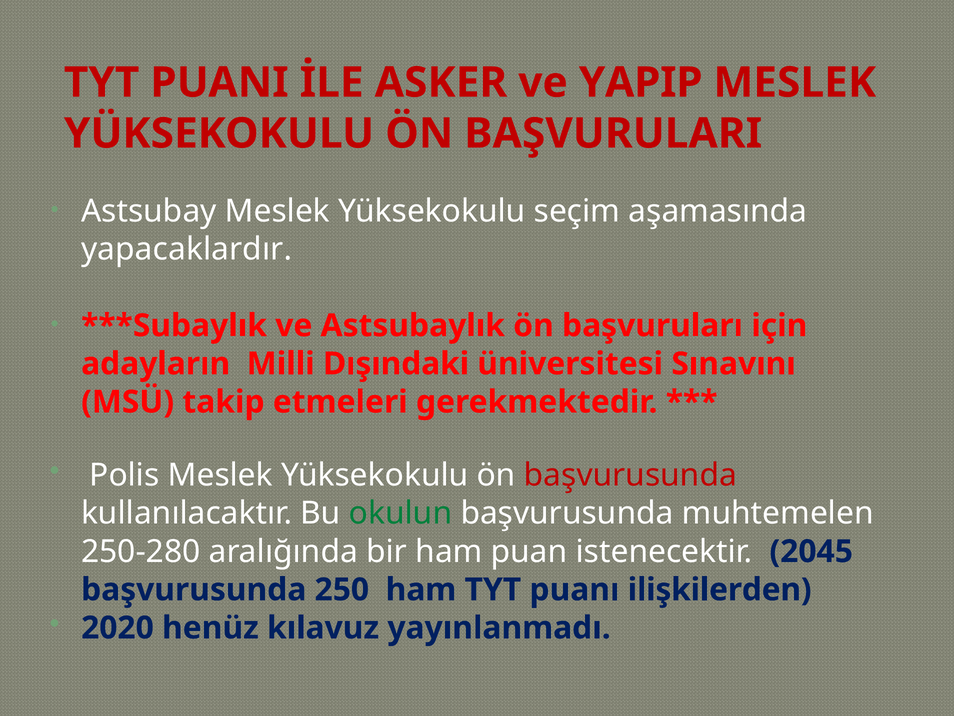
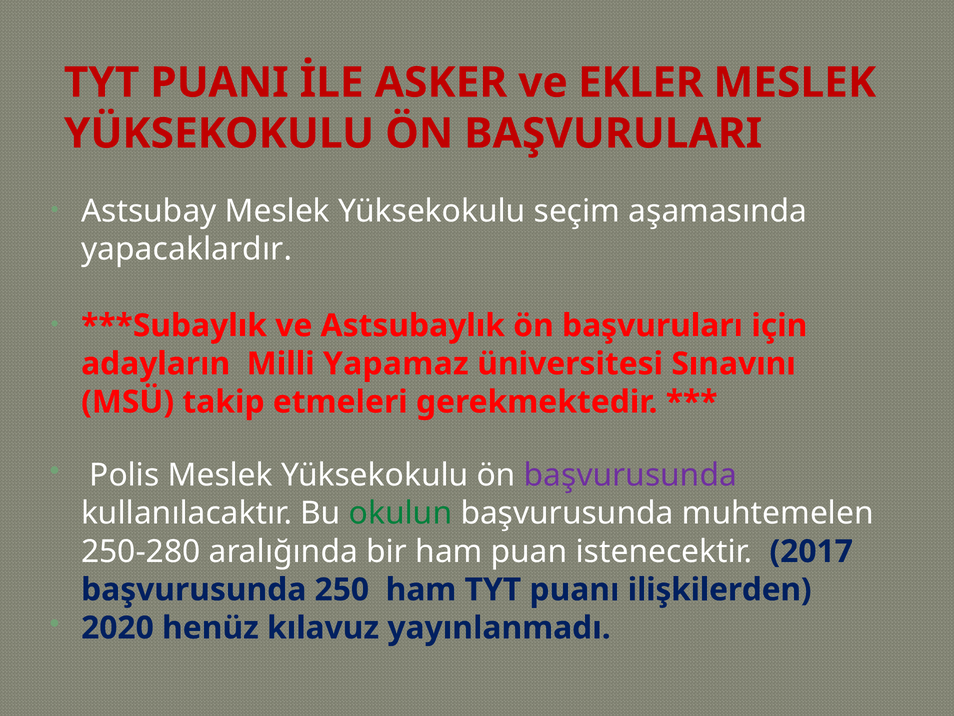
YAPIP: YAPIP -> EKLER
Dışındaki: Dışındaki -> Yapamaz
başvurusunda at (630, 475) colour: red -> purple
2045: 2045 -> 2017
